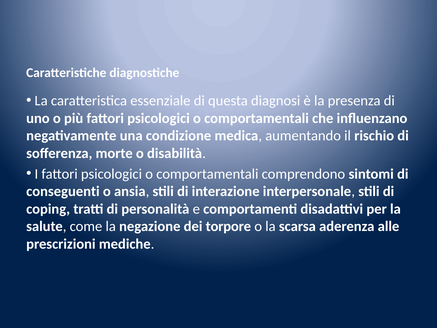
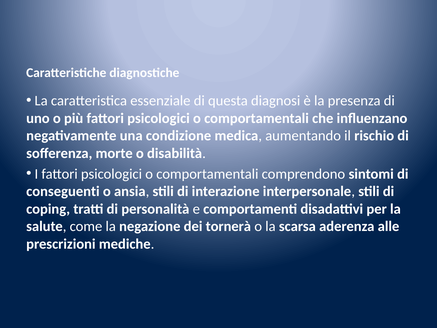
torpore: torpore -> tornerà
